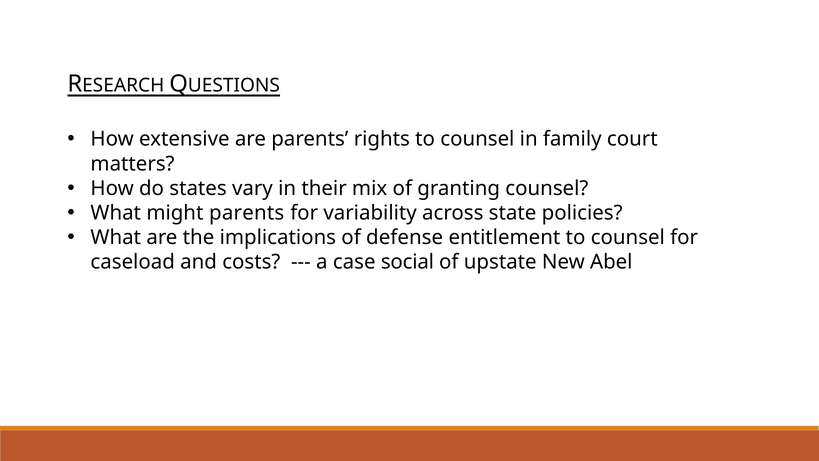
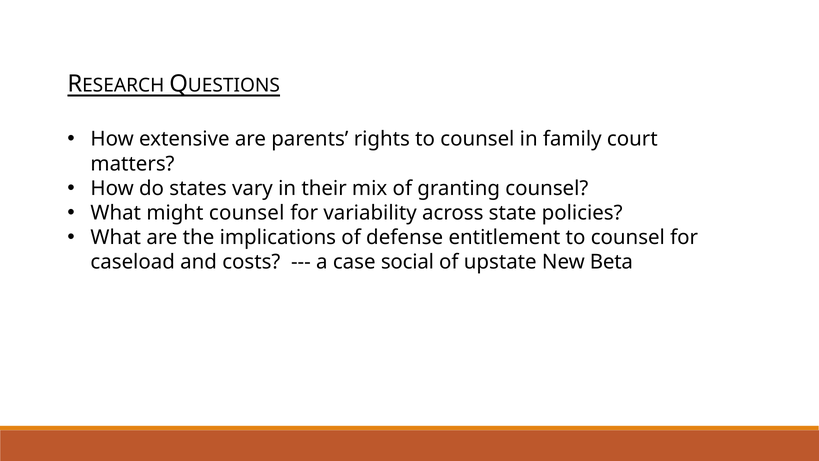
might parents: parents -> counsel
Abel: Abel -> Beta
